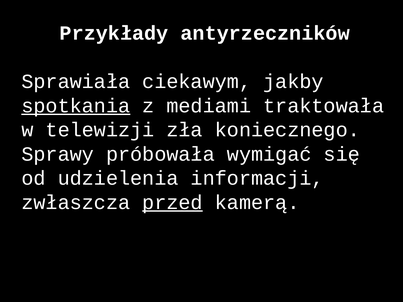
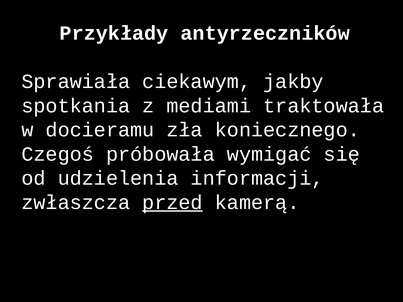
spotkania underline: present -> none
telewizji: telewizji -> docieramu
Sprawy: Sprawy -> Czegoś
